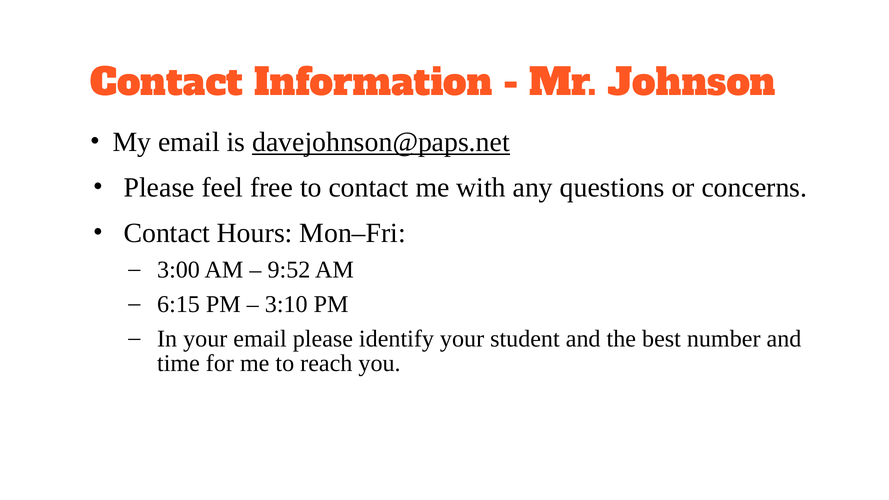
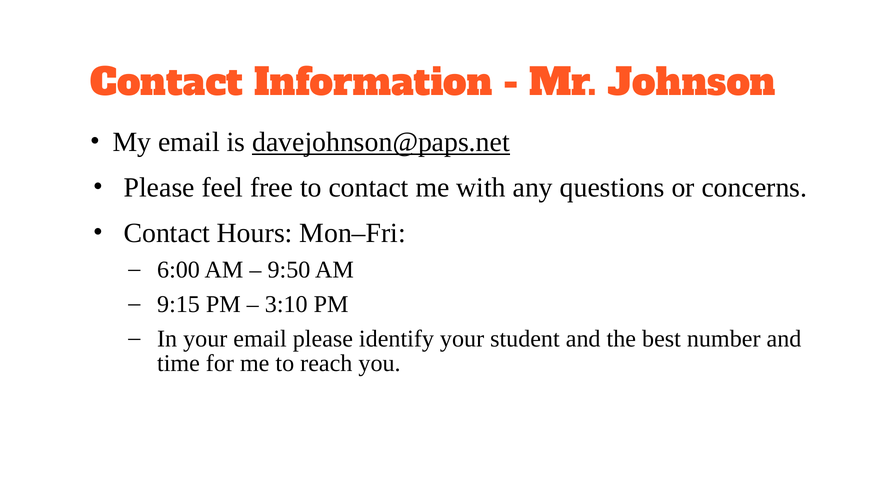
3:00: 3:00 -> 6:00
9:52: 9:52 -> 9:50
6:15: 6:15 -> 9:15
